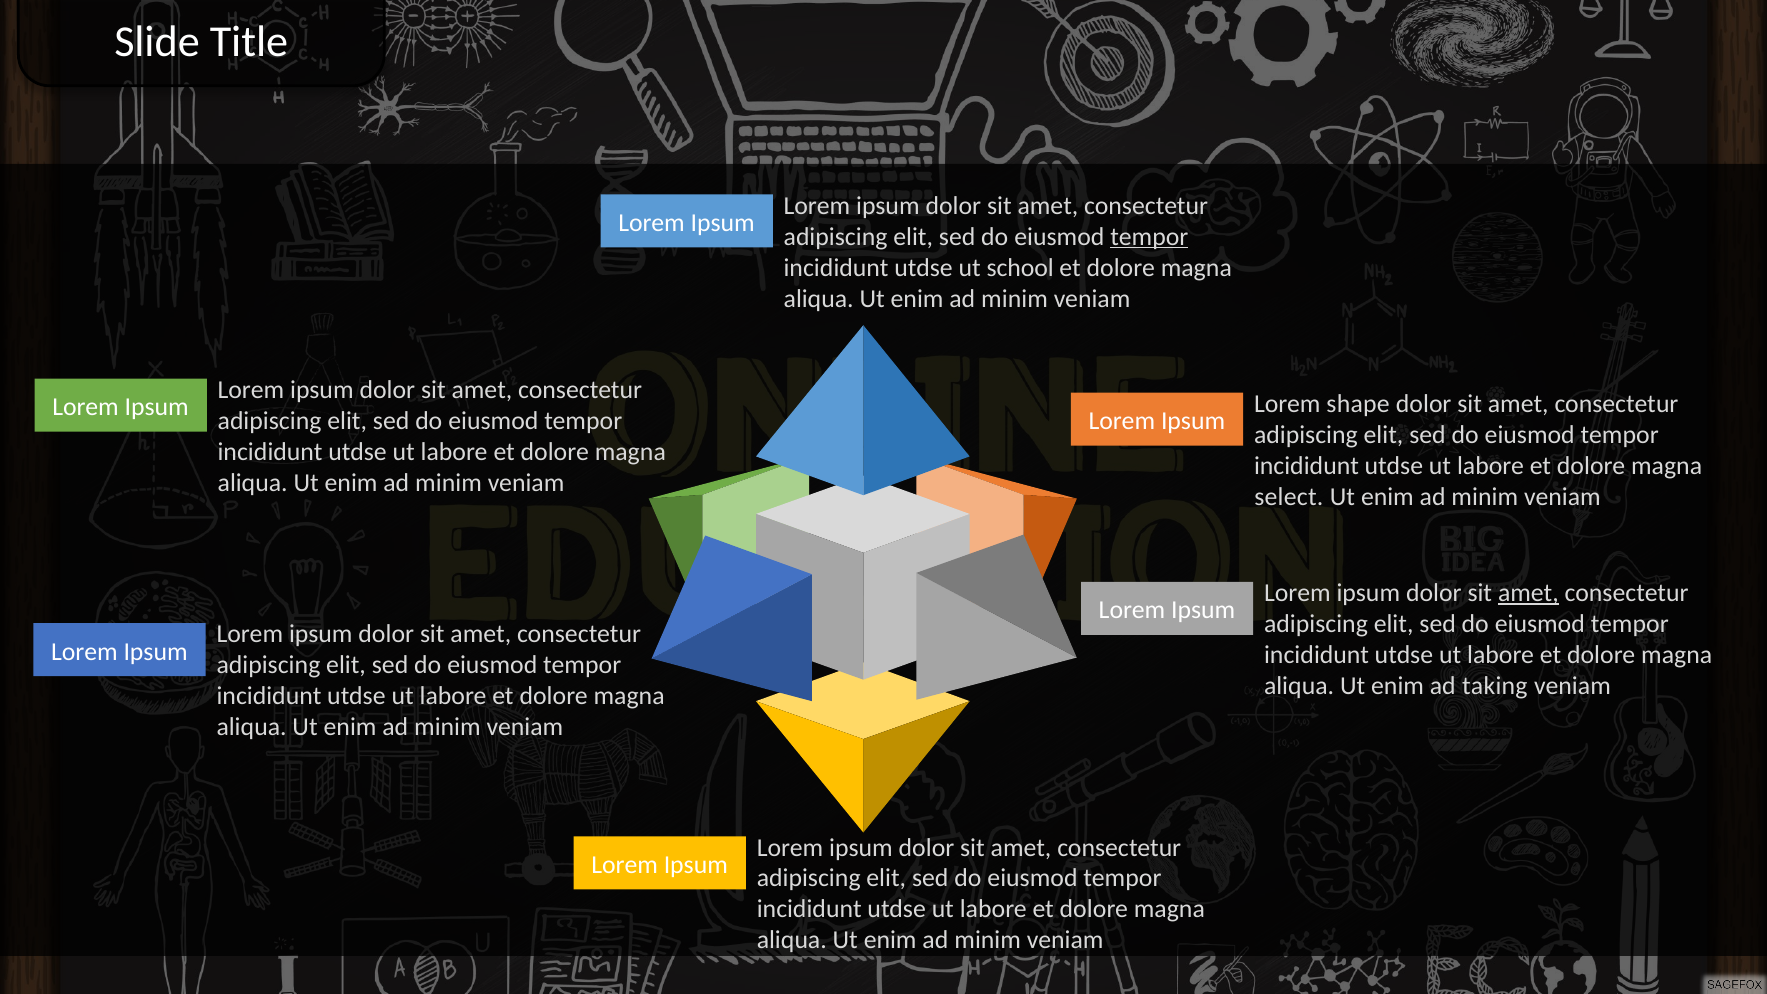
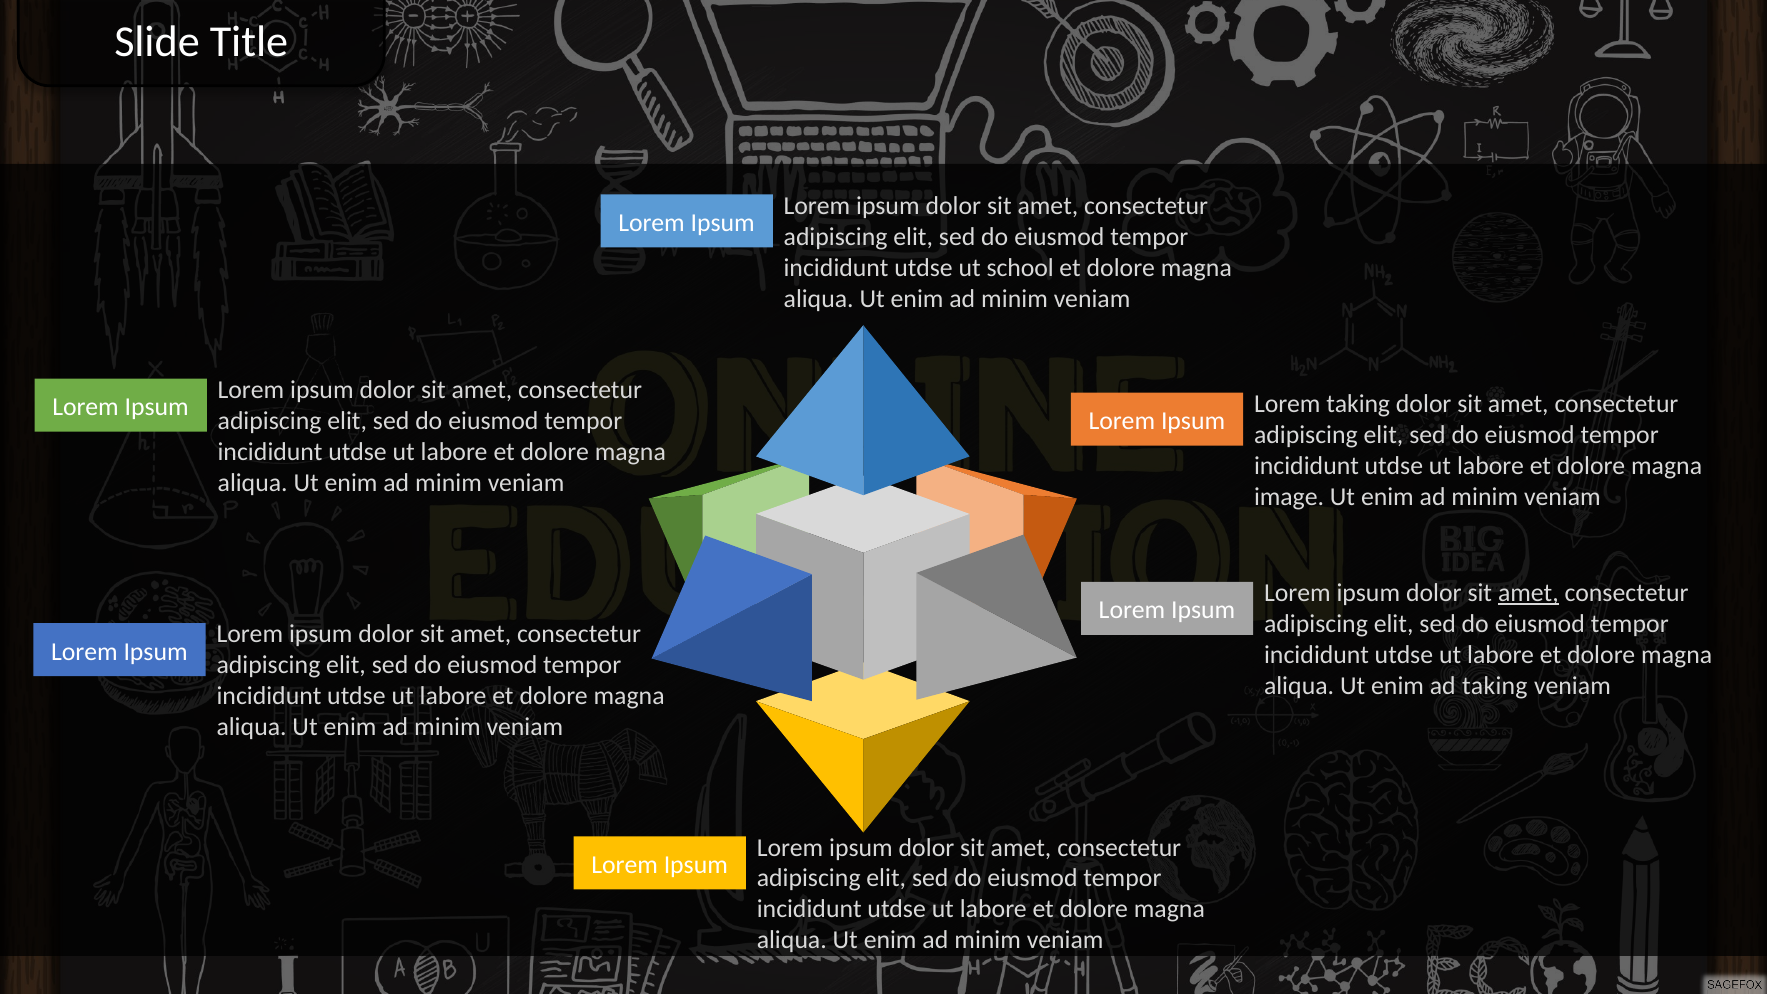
tempor at (1149, 237) underline: present -> none
Lorem shape: shape -> taking
select: select -> image
